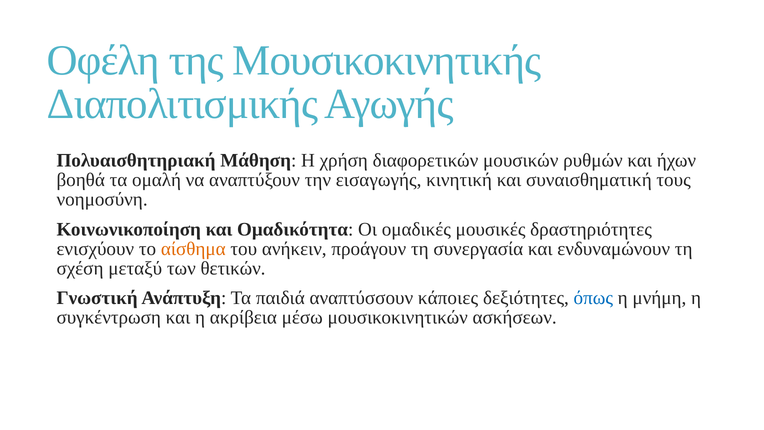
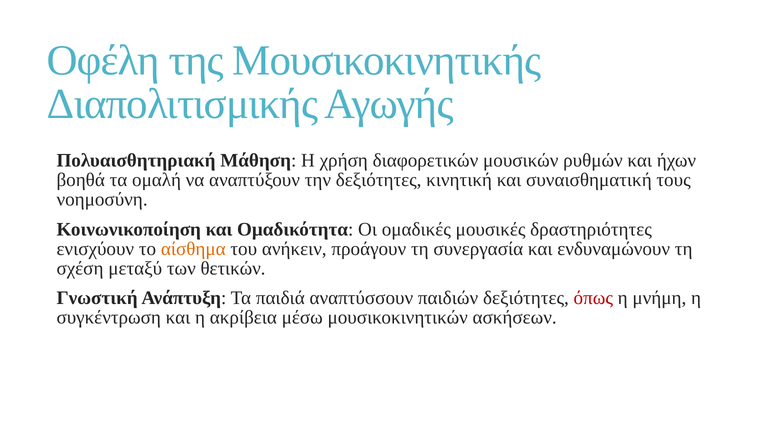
την εισαγωγής: εισαγωγής -> δεξιότητες
κάποιες: κάποιες -> παιδιών
όπως colour: blue -> red
